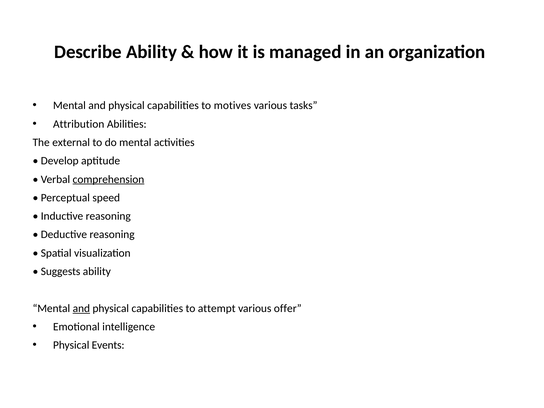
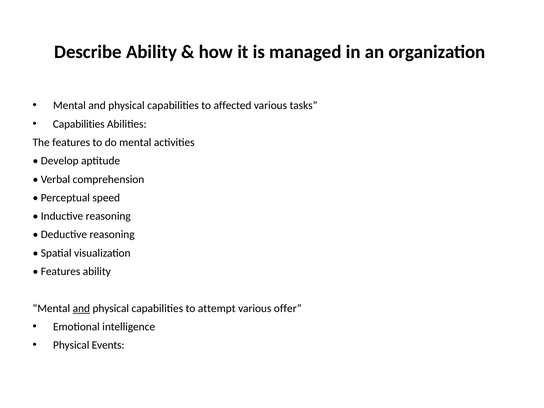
motives: motives -> affected
Attribution at (79, 124): Attribution -> Capabilities
The external: external -> features
comprehension underline: present -> none
Suggests at (61, 271): Suggests -> Features
